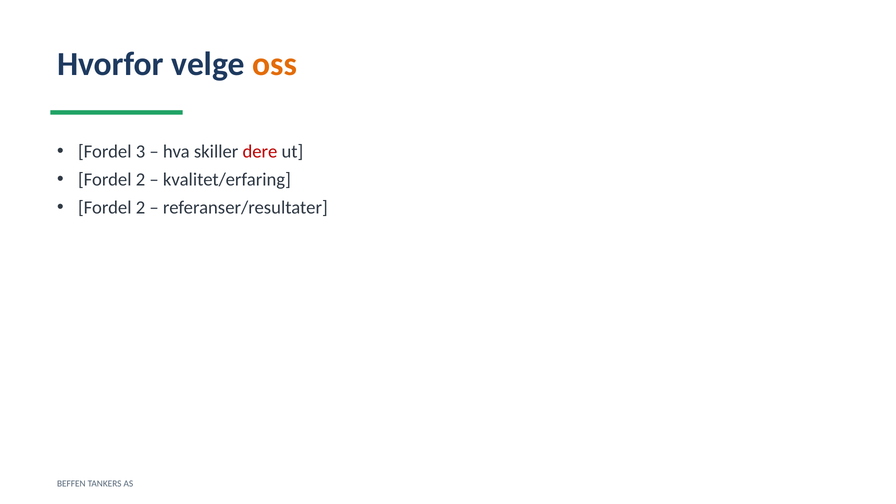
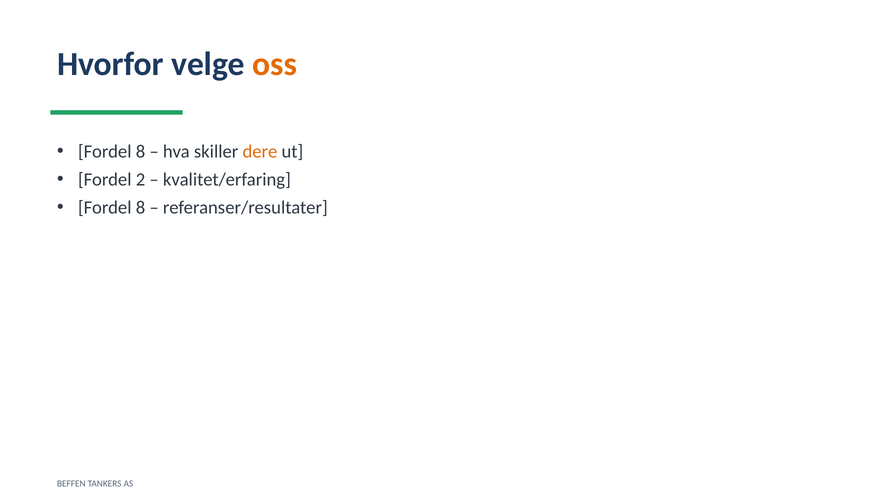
3 at (141, 152): 3 -> 8
dere colour: red -> orange
2 at (141, 208): 2 -> 8
